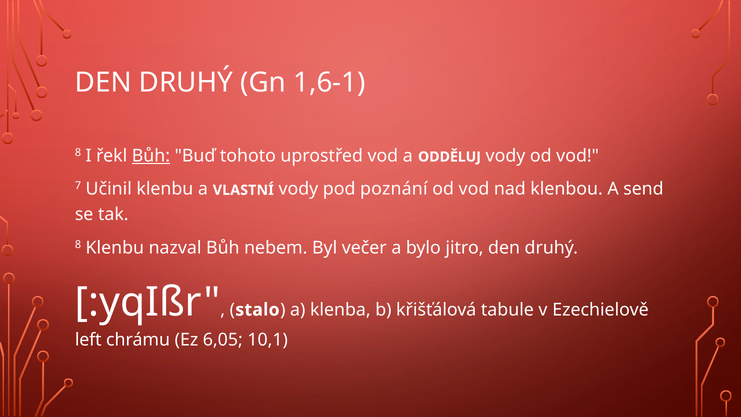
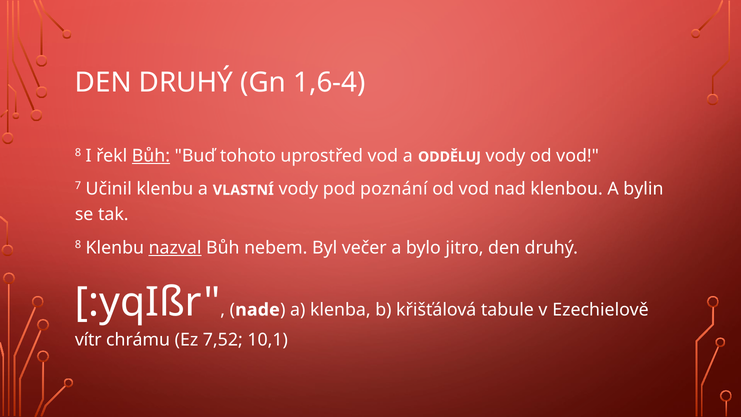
1,6-1: 1,6-1 -> 1,6-4
send: send -> bylin
nazval underline: none -> present
stalo: stalo -> nade
left: left -> vítr
6,05: 6,05 -> 7,52
